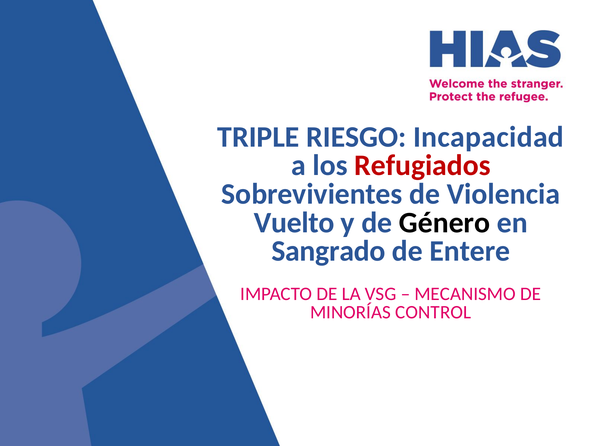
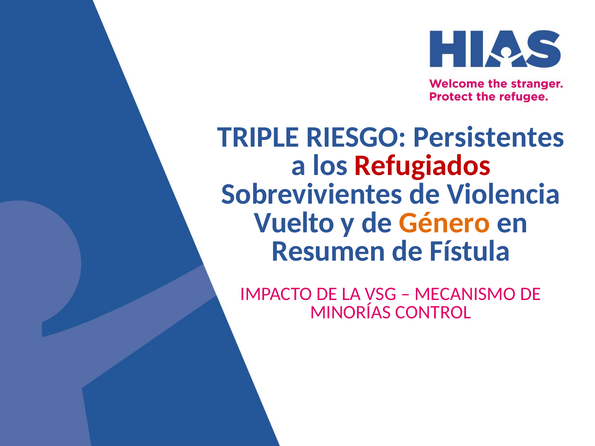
Incapacidad: Incapacidad -> Persistentes
Género colour: black -> orange
Sangrado: Sangrado -> Resumen
Entere: Entere -> Fístula
